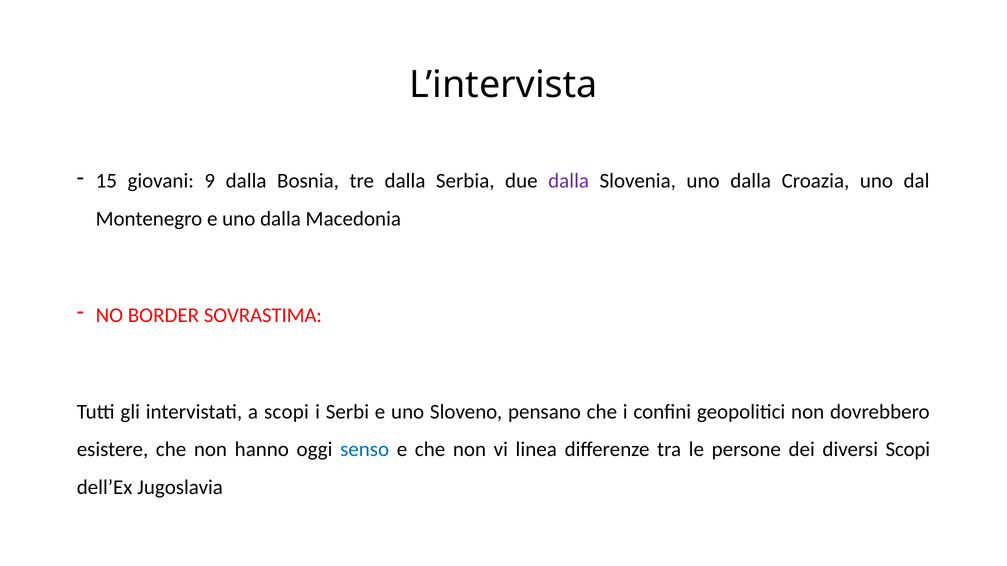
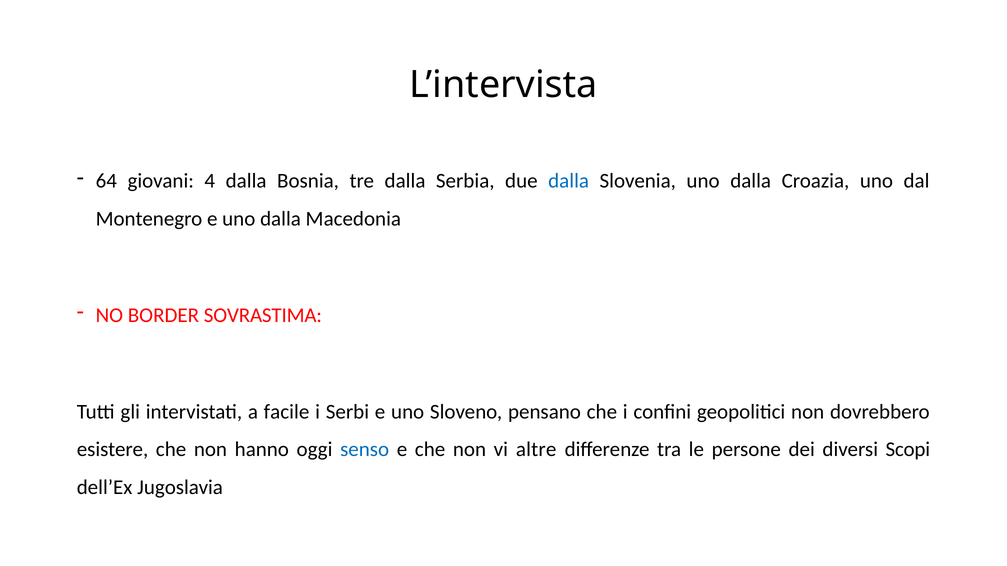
15: 15 -> 64
9: 9 -> 4
dalla at (569, 181) colour: purple -> blue
a scopi: scopi -> facile
linea: linea -> altre
